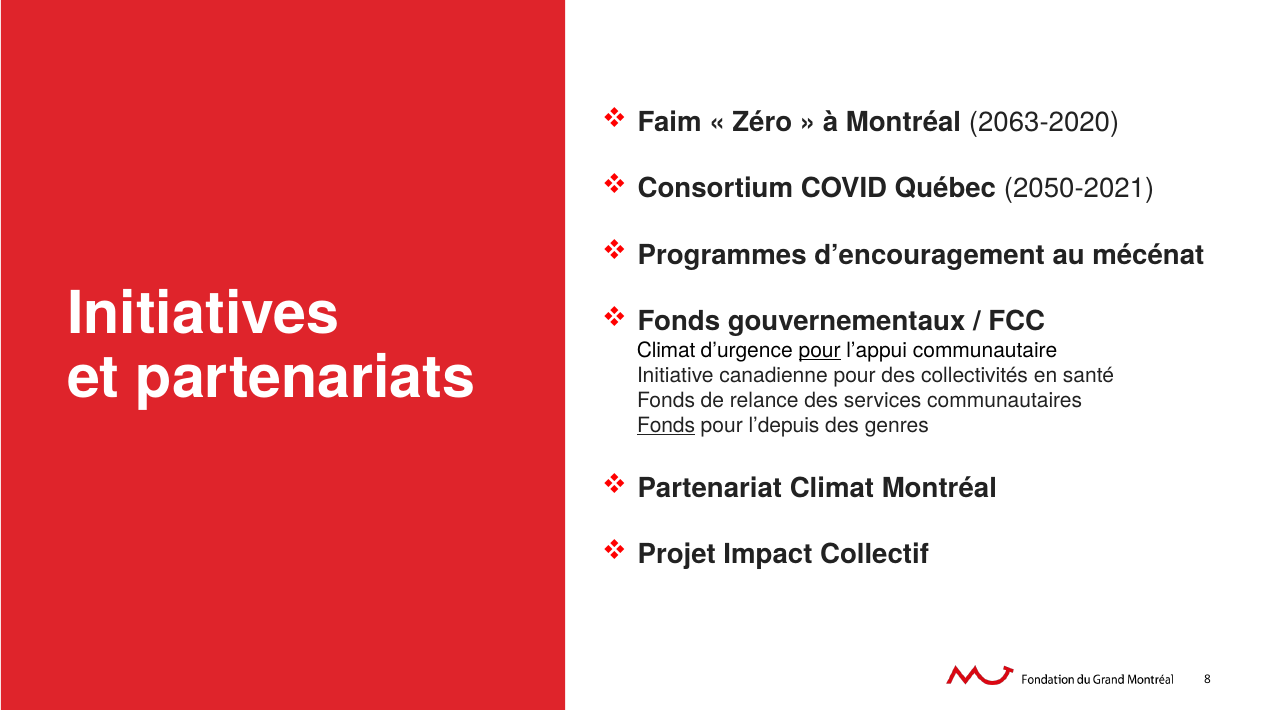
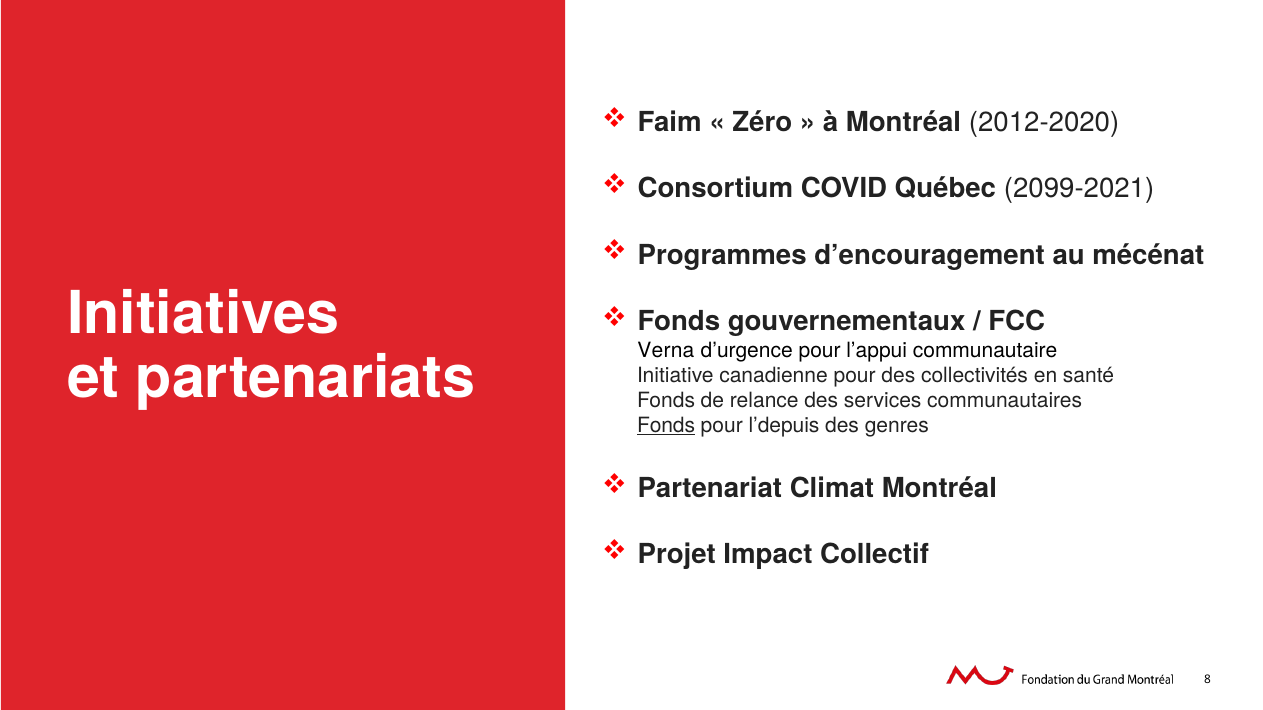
2063-2020: 2063-2020 -> 2012-2020
2050-2021: 2050-2021 -> 2099-2021
Climat at (666, 350): Climat -> Verna
pour at (820, 350) underline: present -> none
